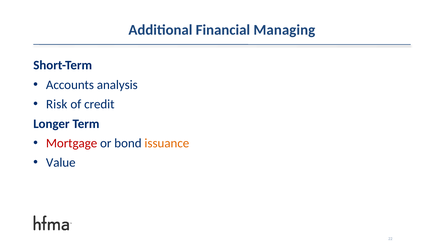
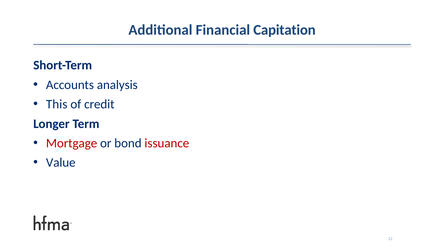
Managing: Managing -> Capitation
Risk: Risk -> This
issuance colour: orange -> red
